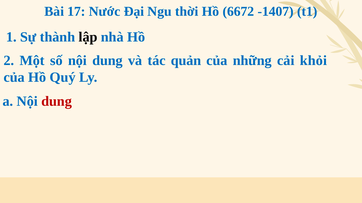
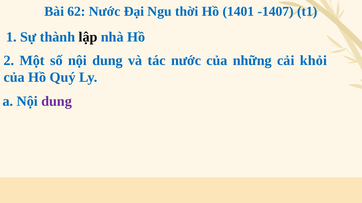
17: 17 -> 62
6672: 6672 -> 1401
tác quản: quản -> nước
dung at (57, 102) colour: red -> purple
